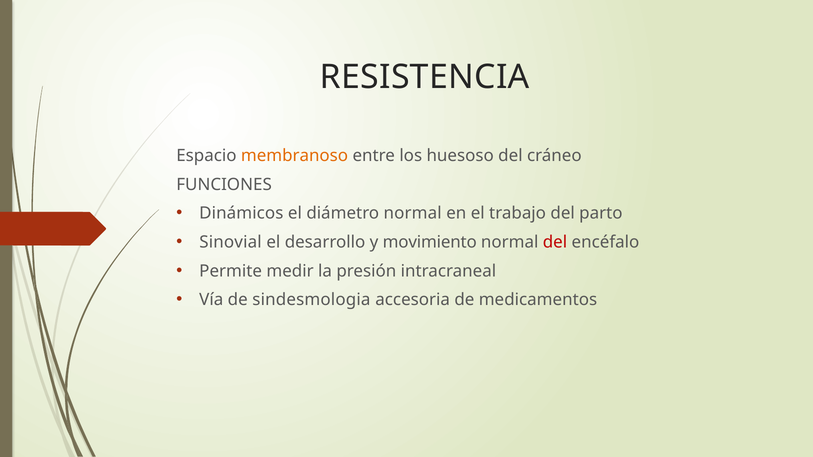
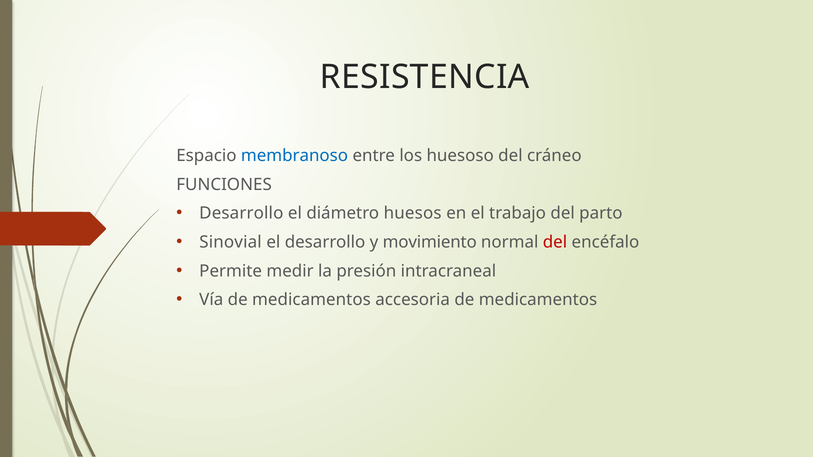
membranoso colour: orange -> blue
Dinámicos at (241, 214): Dinámicos -> Desarrollo
diámetro normal: normal -> huesos
Vía de sindesmologia: sindesmologia -> medicamentos
